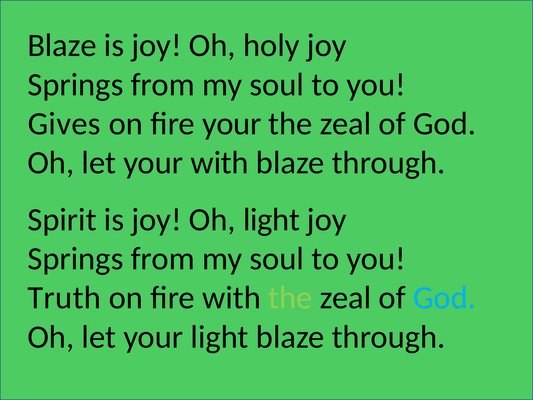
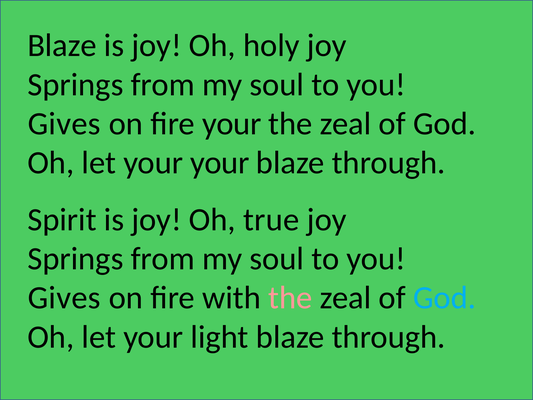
your with: with -> your
Oh light: light -> true
Truth at (64, 298): Truth -> Gives
the at (290, 298) colour: light green -> pink
